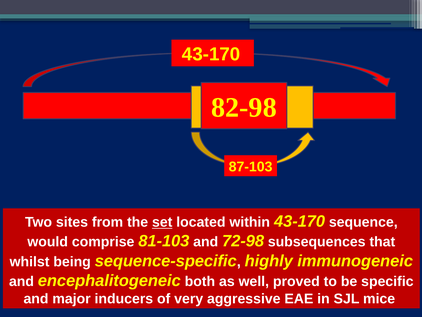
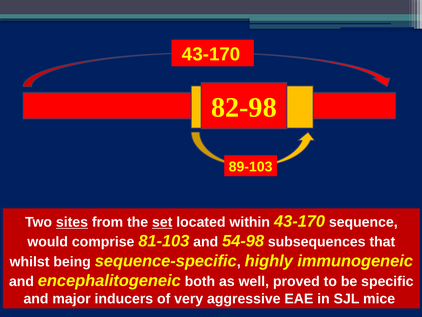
87-103: 87-103 -> 89-103
sites underline: none -> present
72-98: 72-98 -> 54-98
